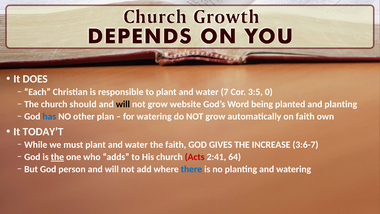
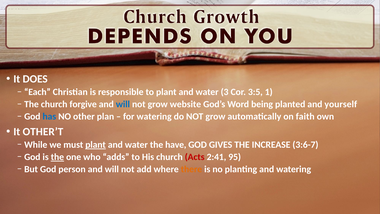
7: 7 -> 3
0: 0 -> 1
should: should -> forgive
will at (123, 104) colour: black -> blue
and planting: planting -> yourself
TODAY’T: TODAY’T -> OTHER’T
plant at (96, 145) underline: none -> present
the faith: faith -> have
64: 64 -> 95
there colour: blue -> orange
